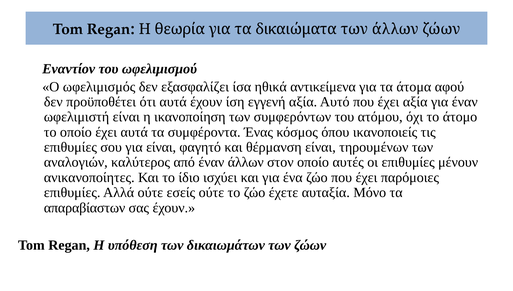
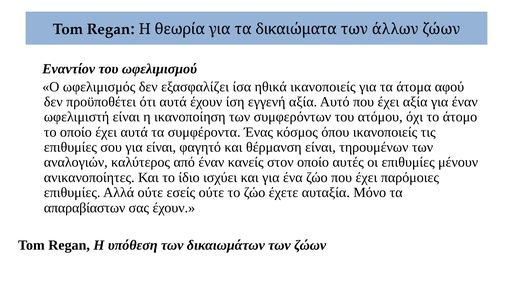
ηθικά αντικείμενα: αντικείμενα -> ικανοποιείς
έναν άλλων: άλλων -> κανείς
